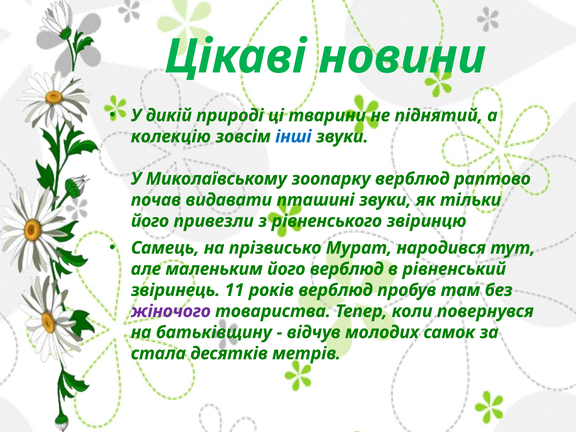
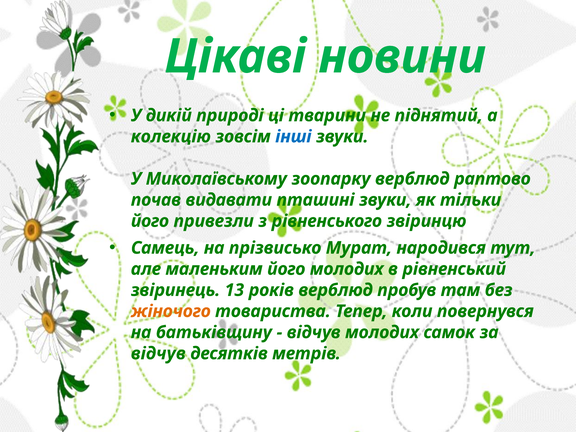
його верблюд: верблюд -> молодих
11: 11 -> 13
жіночого colour: purple -> orange
стала at (158, 353): стала -> відчув
